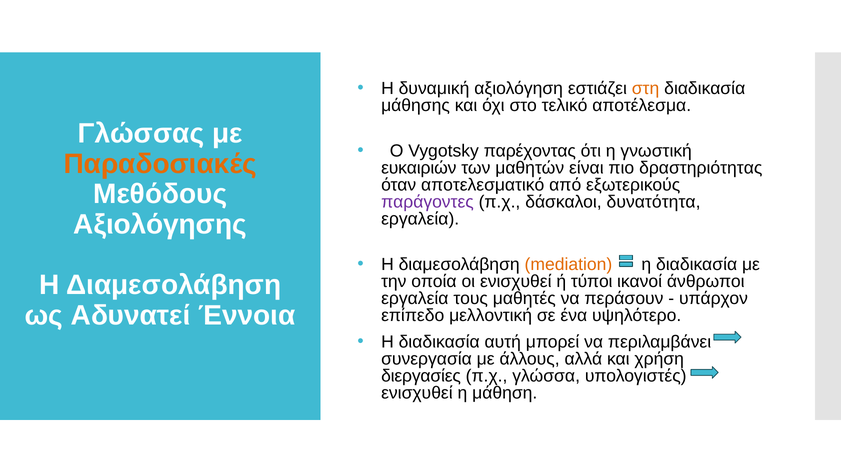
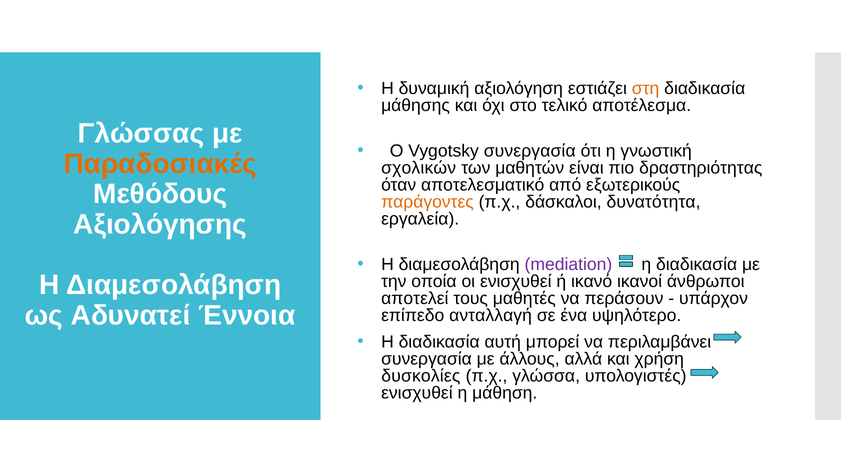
Vygotsky παρέχοντας: παρέχοντας -> συνεργασία
ευκαιριών: ευκαιριών -> σχολικών
παράγοντες colour: purple -> orange
mediation colour: orange -> purple
τύποι: τύποι -> ικανό
εργαλεία at (415, 299): εργαλεία -> αποτελεί
μελλοντική: μελλοντική -> ανταλλαγή
διεργασίες: διεργασίες -> δυσκολίες
